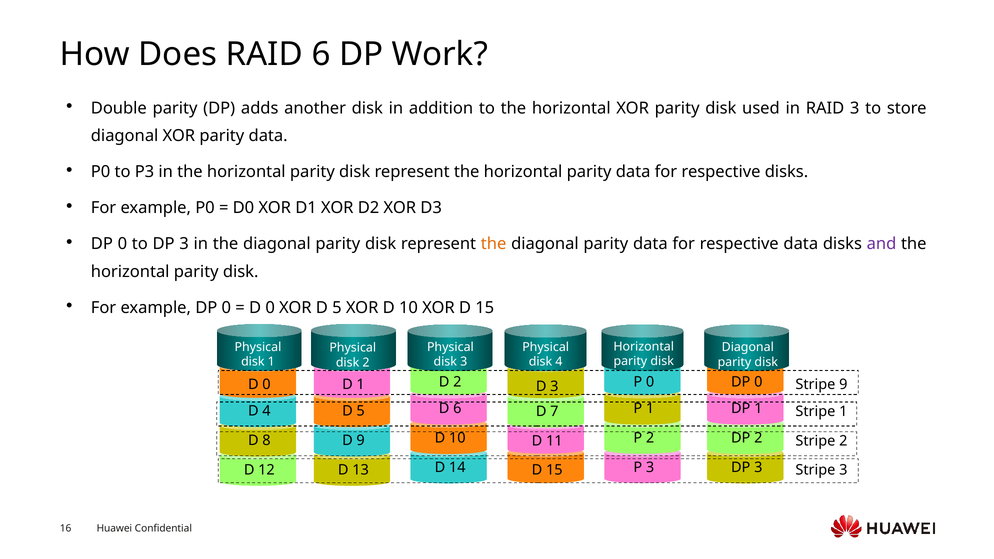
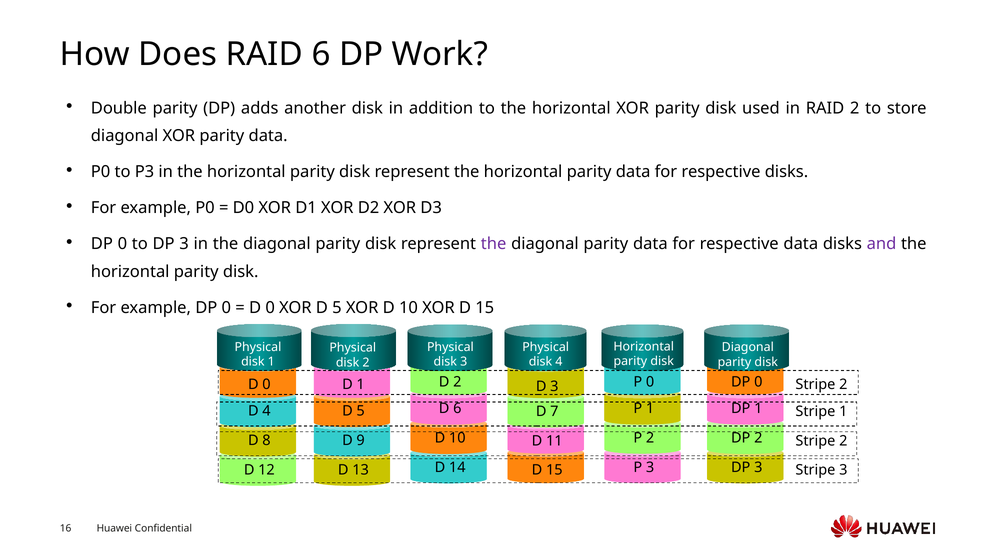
RAID 3: 3 -> 2
the at (494, 244) colour: orange -> purple
9 at (843, 385): 9 -> 2
